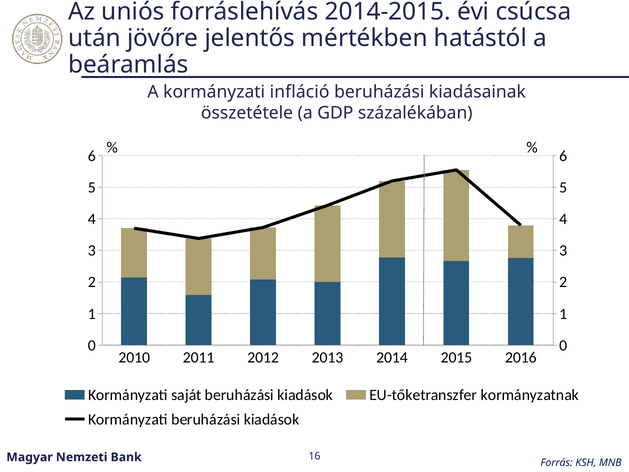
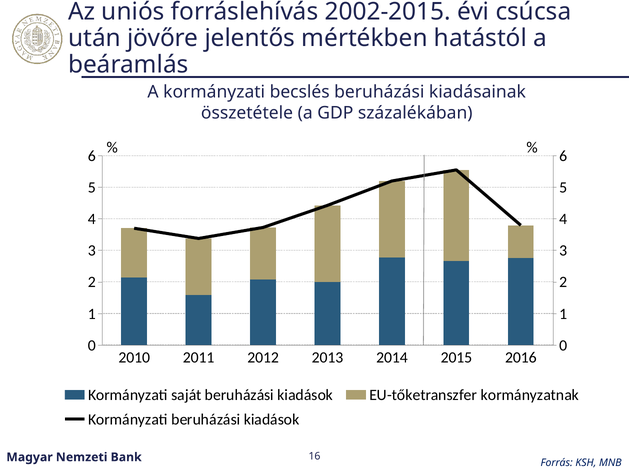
2014-2015: 2014-2015 -> 2002-2015
infláció: infláció -> becslés
